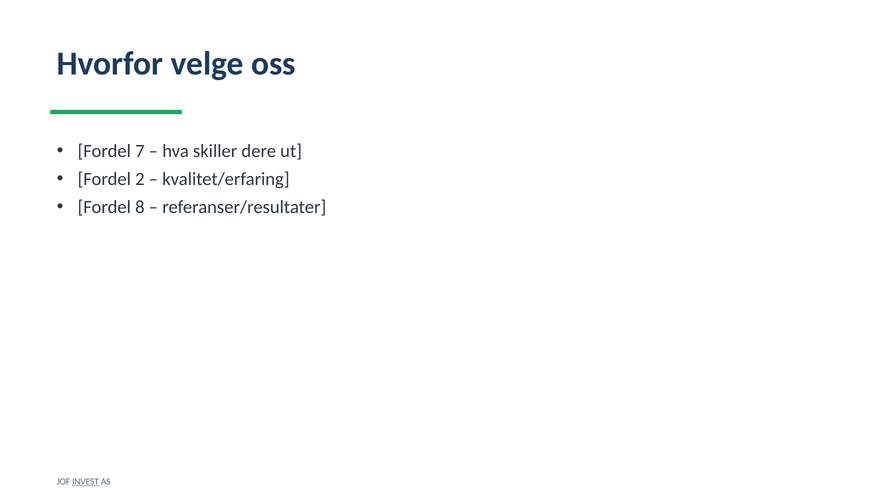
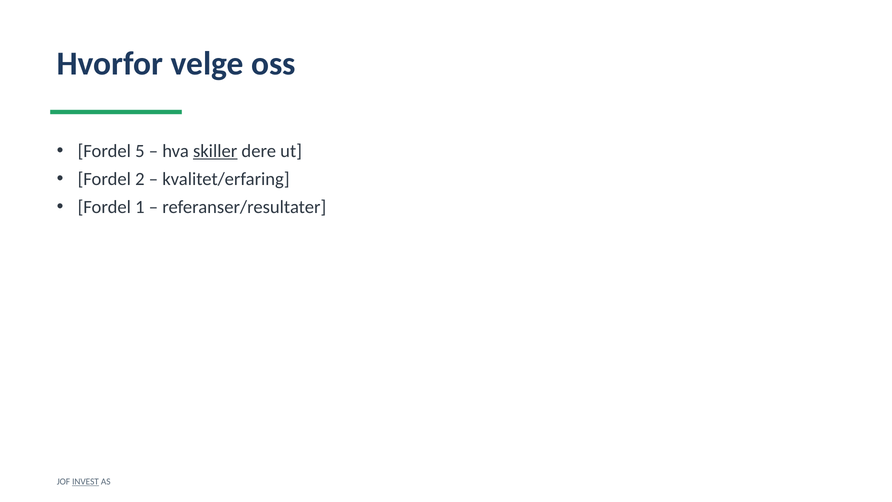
7: 7 -> 5
skiller underline: none -> present
8: 8 -> 1
